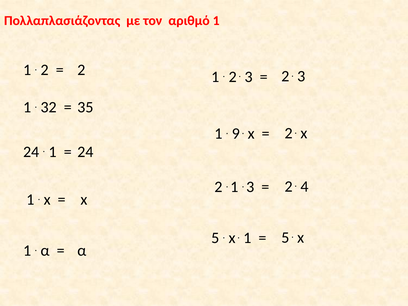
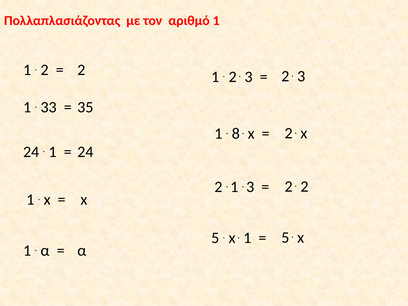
32: 32 -> 33
9: 9 -> 8
4 at (304, 186): 4 -> 2
